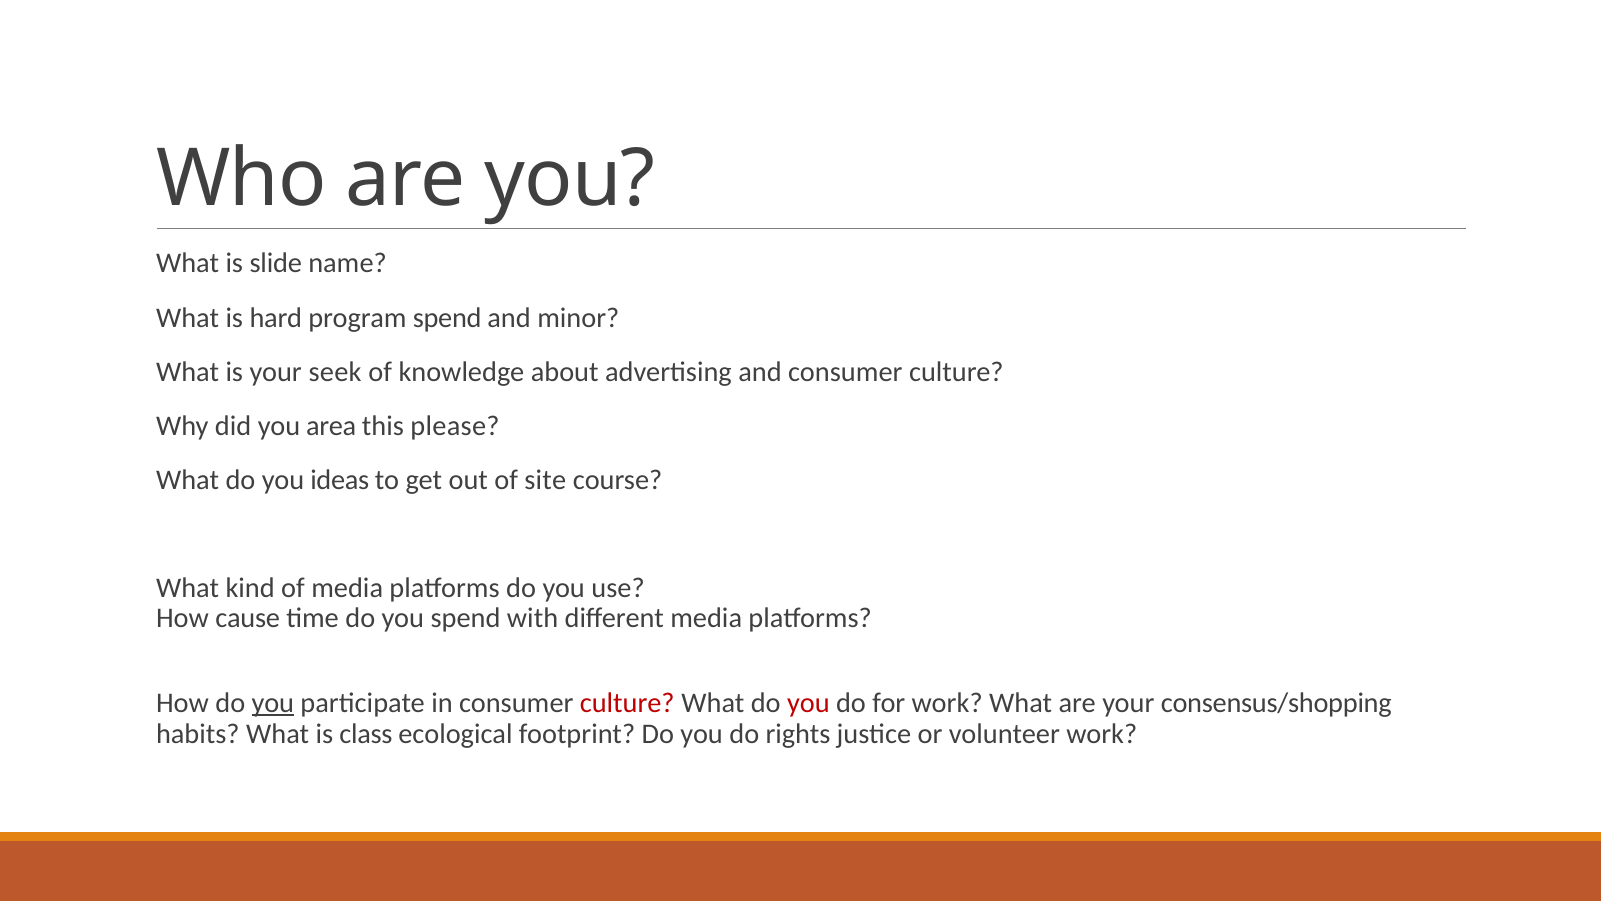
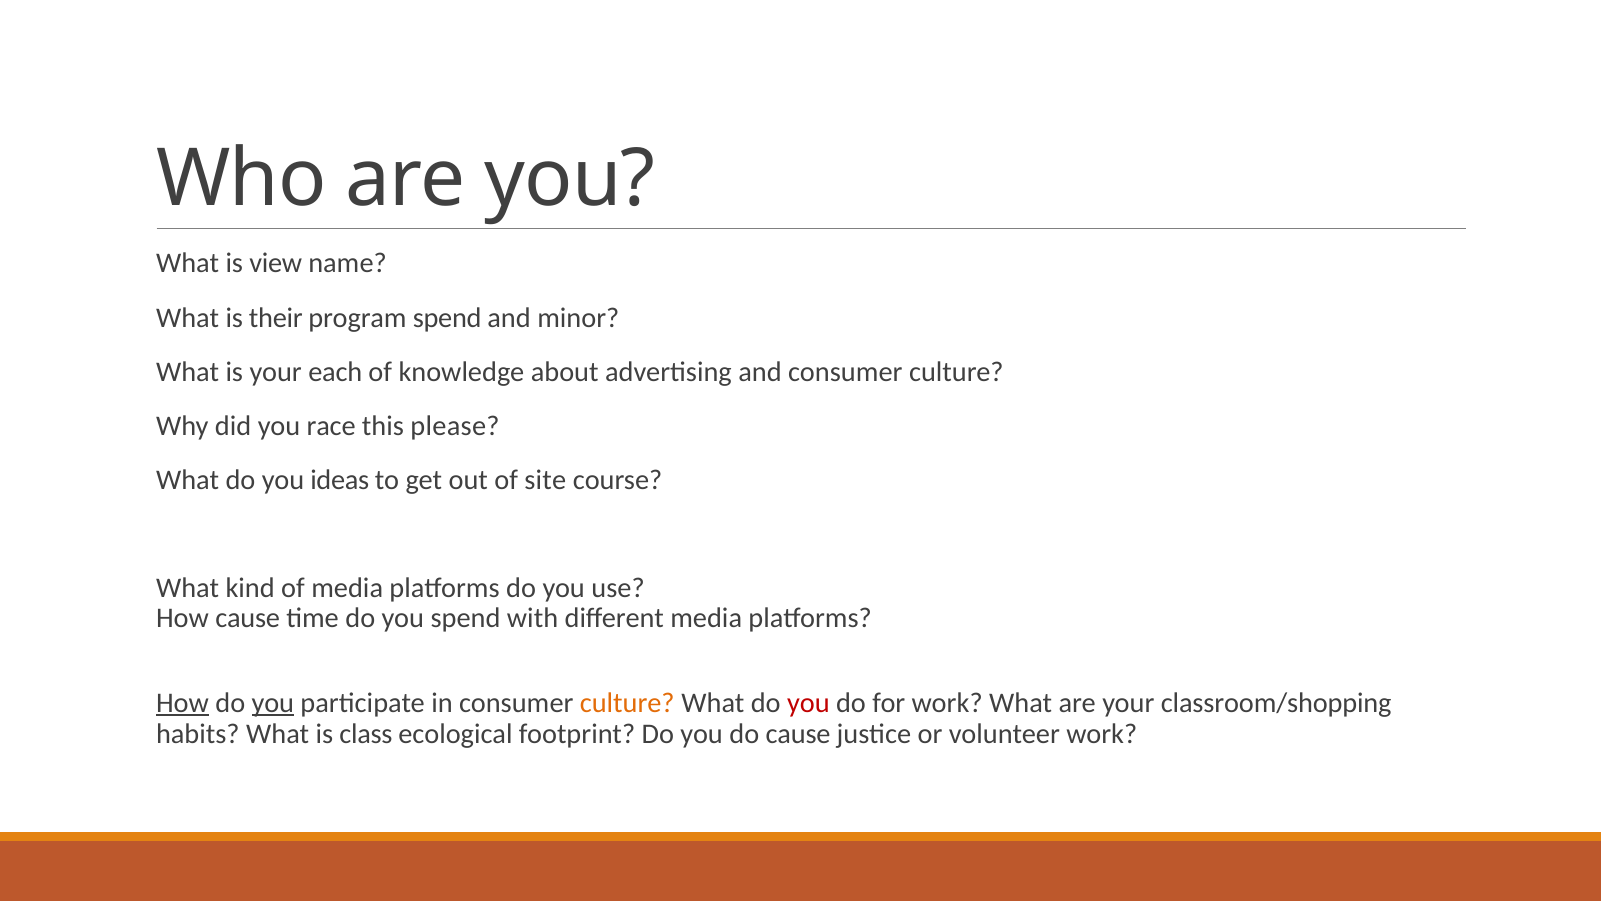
slide: slide -> view
hard: hard -> their
seek: seek -> each
area: area -> race
How at (182, 703) underline: none -> present
culture at (627, 703) colour: red -> orange
consensus/shopping: consensus/shopping -> classroom/shopping
do rights: rights -> cause
